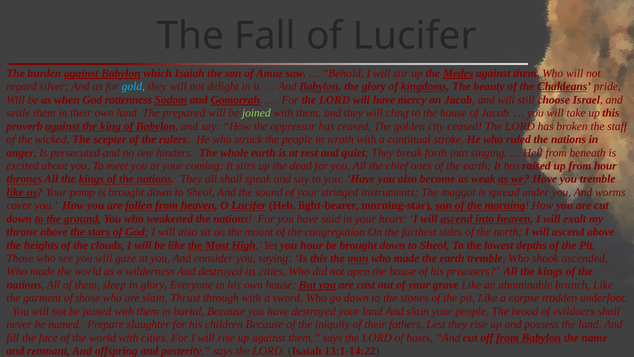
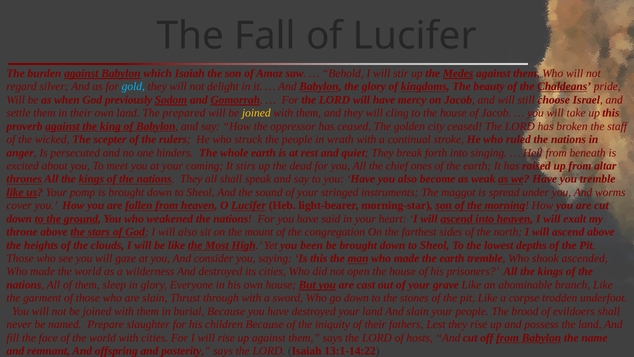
rottenness: rottenness -> previously
joined at (256, 113) colour: light green -> yellow
from hour: hour -> altar
you hour: hour -> been
